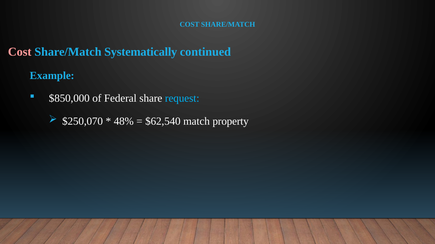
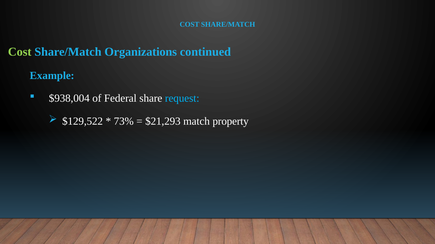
Cost at (20, 52) colour: pink -> light green
Systematically: Systematically -> Organizations
$850,000: $850,000 -> $938,004
$250,070: $250,070 -> $129,522
48%: 48% -> 73%
$62,540: $62,540 -> $21,293
